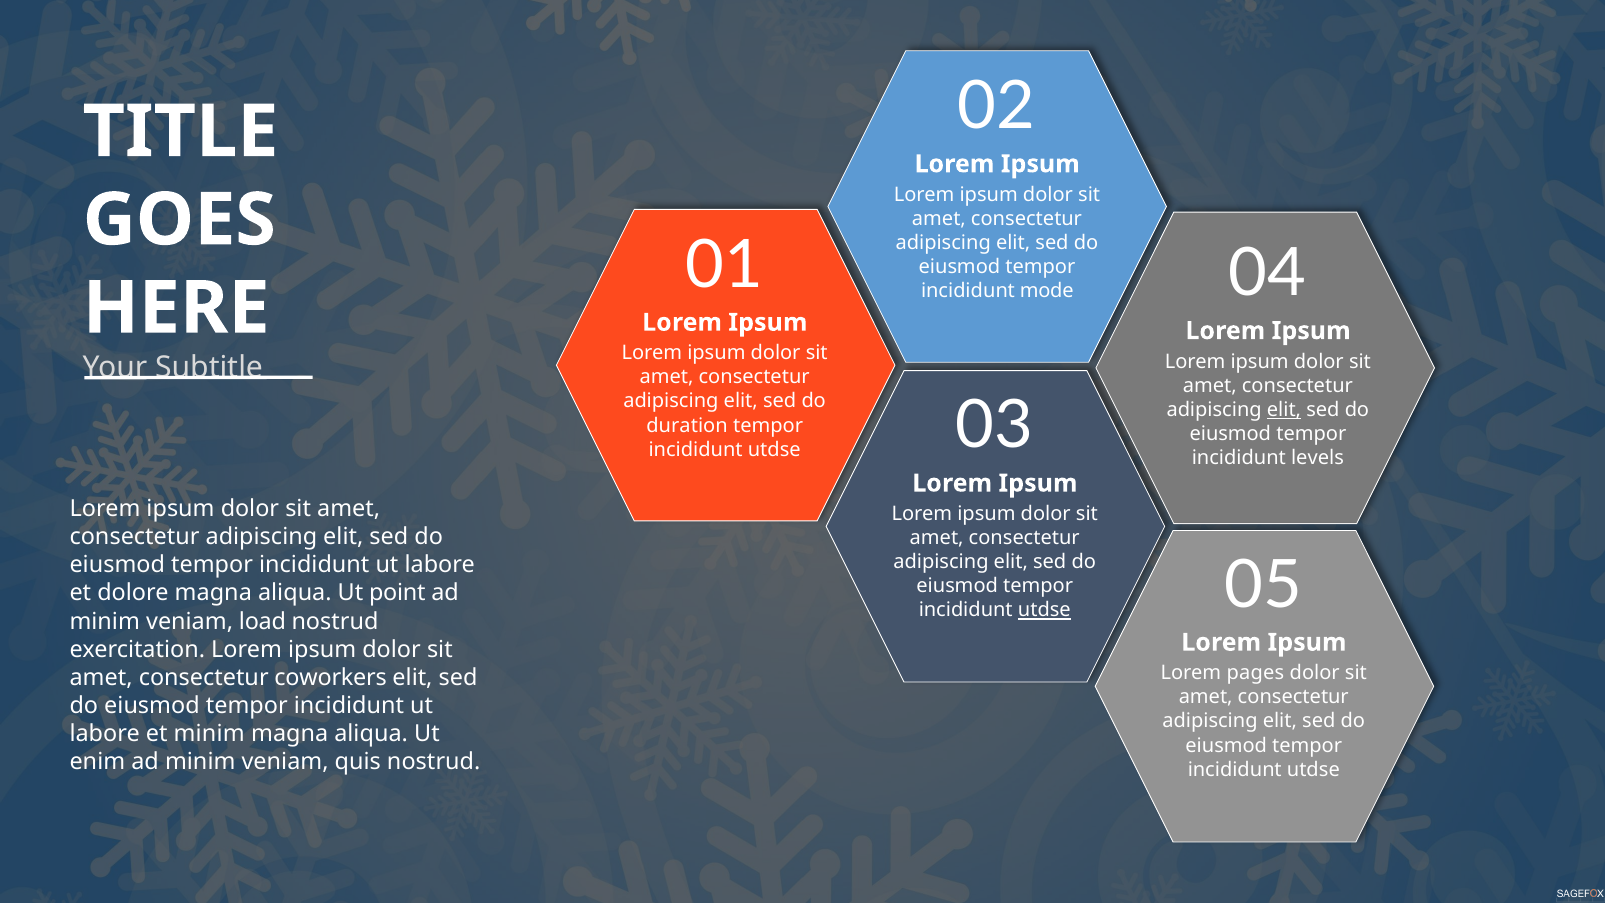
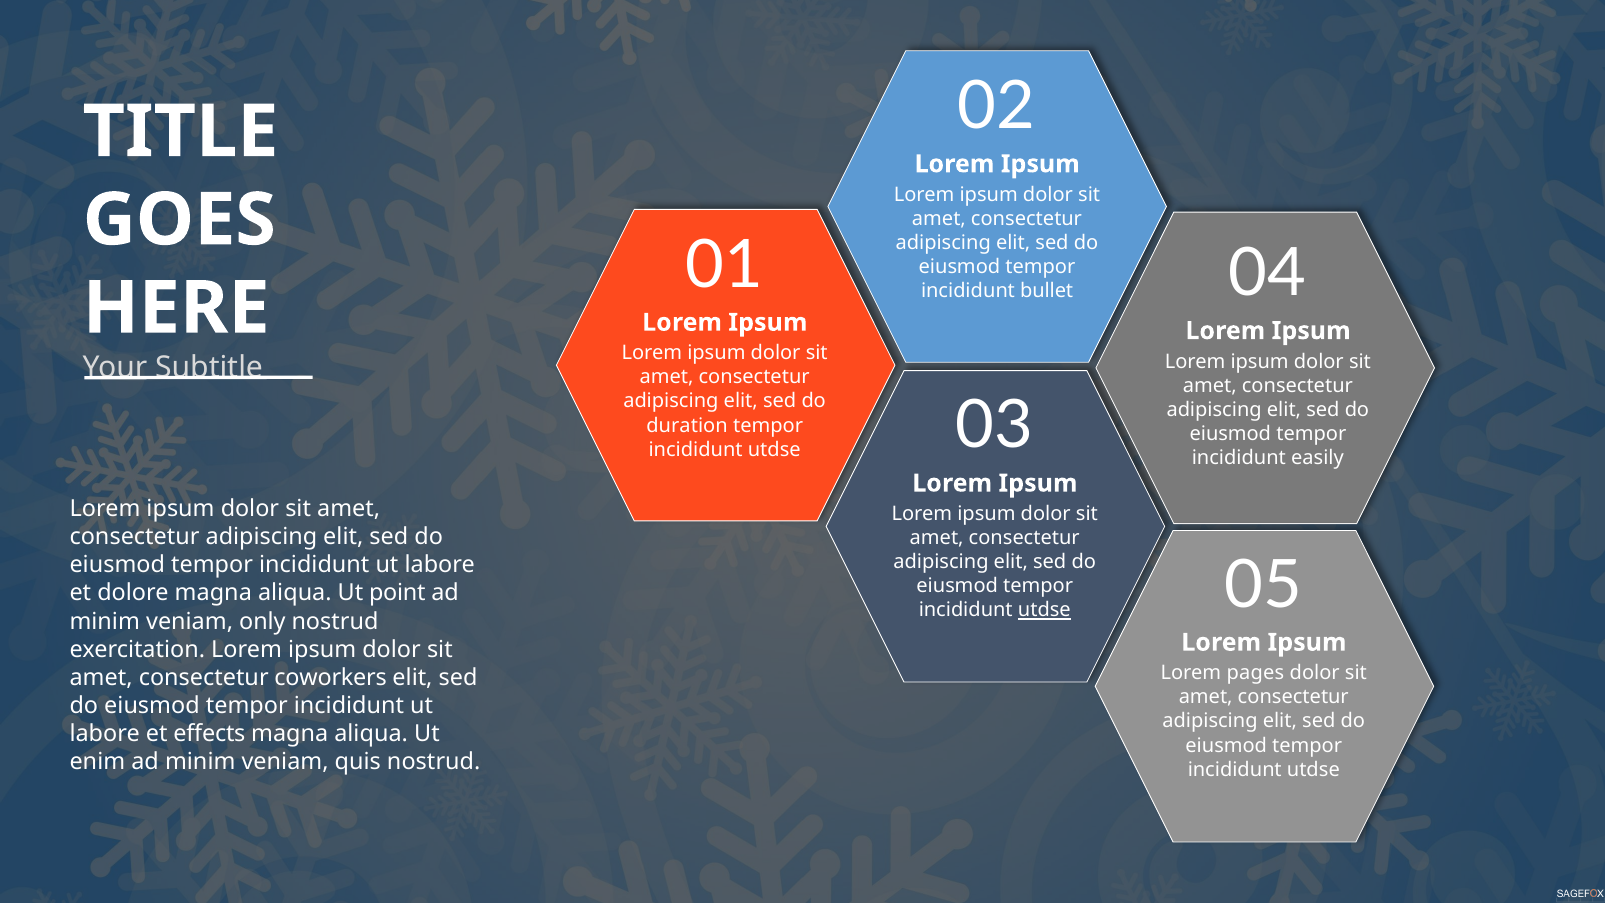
mode: mode -> bullet
elit at (1284, 410) underline: present -> none
levels: levels -> easily
load: load -> only
et minim: minim -> effects
